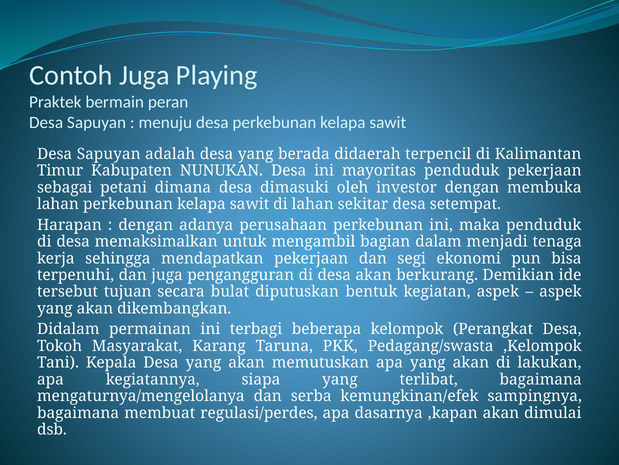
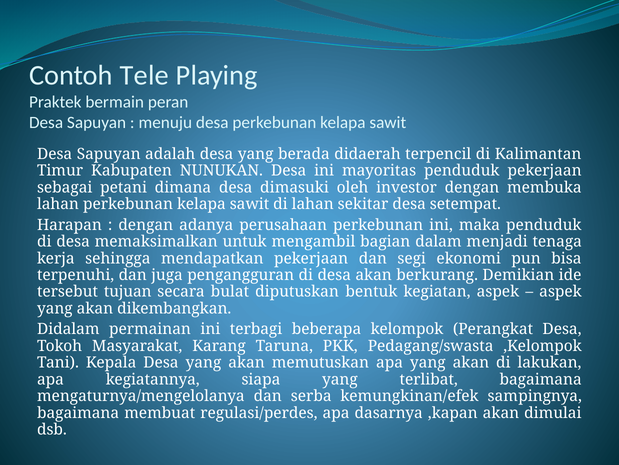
Contoh Juga: Juga -> Tele
